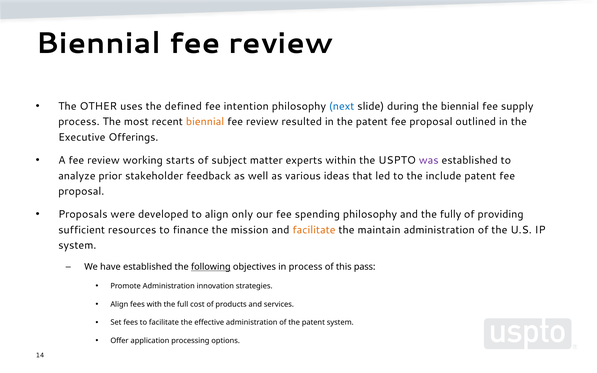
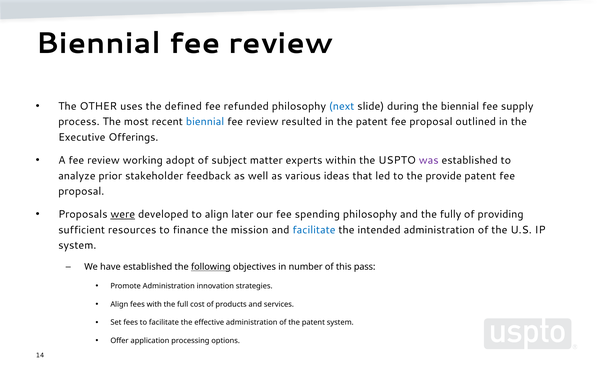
intention: intention -> refunded
biennial at (205, 122) colour: orange -> blue
starts: starts -> adopt
include: include -> provide
were underline: none -> present
only: only -> later
facilitate at (314, 230) colour: orange -> blue
maintain: maintain -> intended
in process: process -> number
